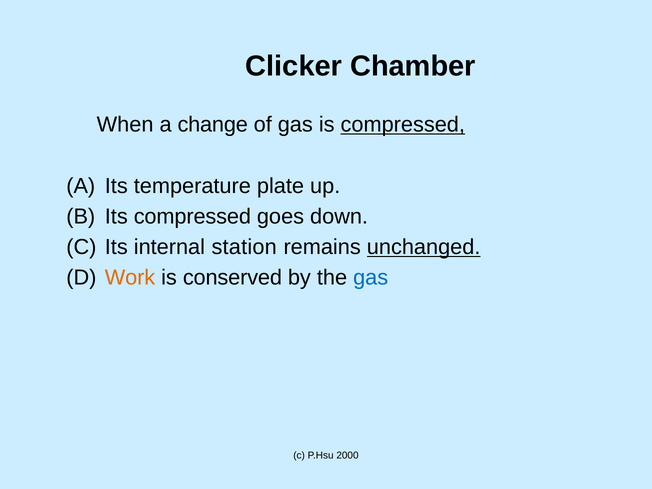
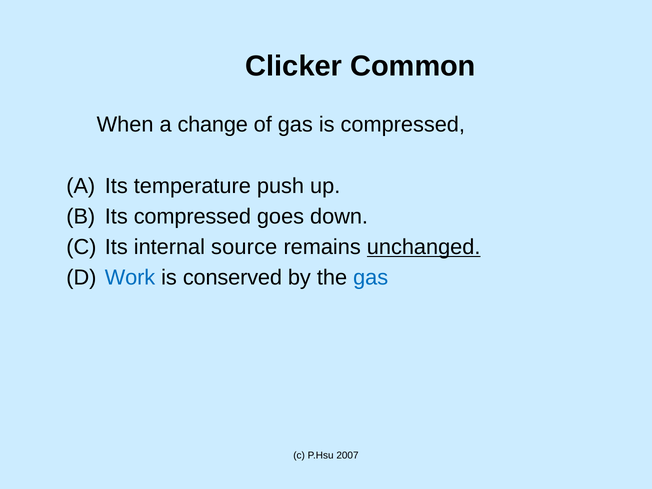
Chamber: Chamber -> Common
compressed at (403, 125) underline: present -> none
plate: plate -> push
station: station -> source
Work colour: orange -> blue
2000: 2000 -> 2007
